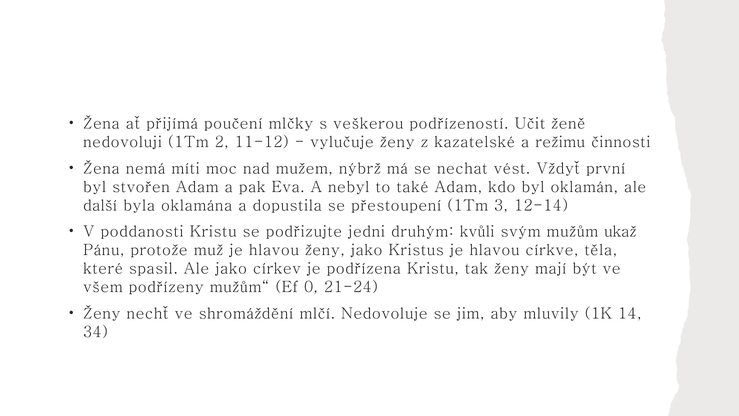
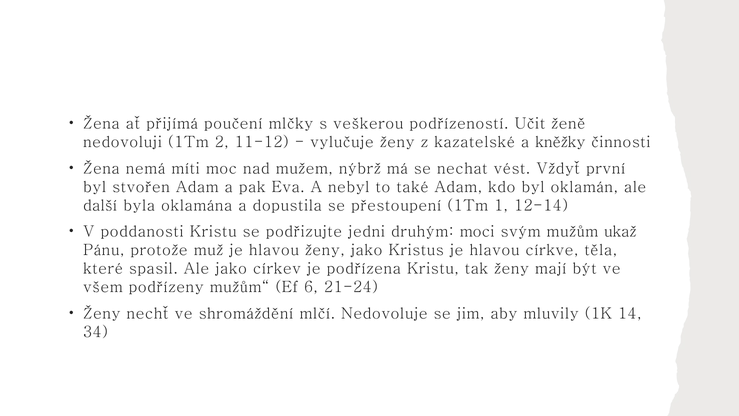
režimu: režimu -> kněžky
3: 3 -> 1
kvůli: kvůli -> moci
0: 0 -> 6
